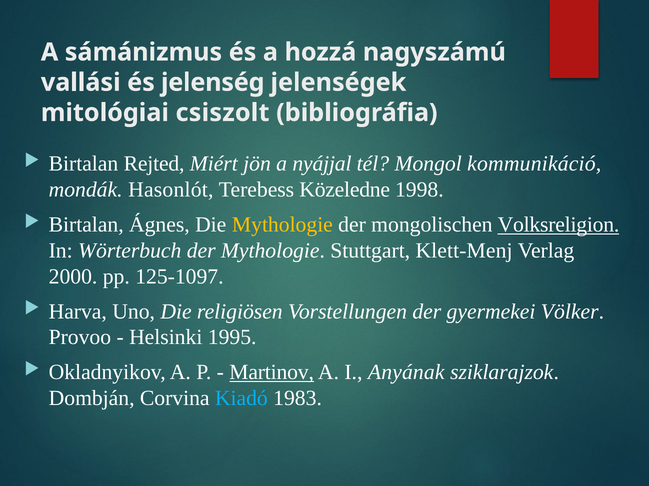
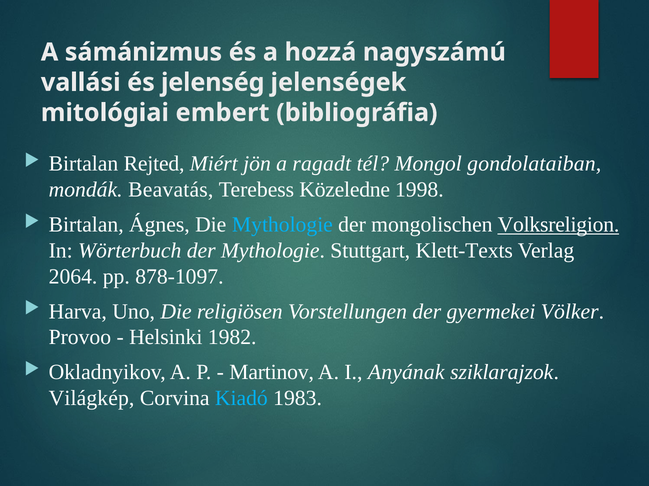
csiszolt: csiszolt -> embert
nyájjal: nyájjal -> ragadt
kommunikáció: kommunikáció -> gondolataiban
Hasonlót: Hasonlót -> Beavatás
Mythologie at (282, 225) colour: yellow -> light blue
Klett-Menj: Klett-Menj -> Klett-Texts
2000: 2000 -> 2064
125-1097: 125-1097 -> 878-1097
1995: 1995 -> 1982
Martinov underline: present -> none
Dombján: Dombján -> Világkép
